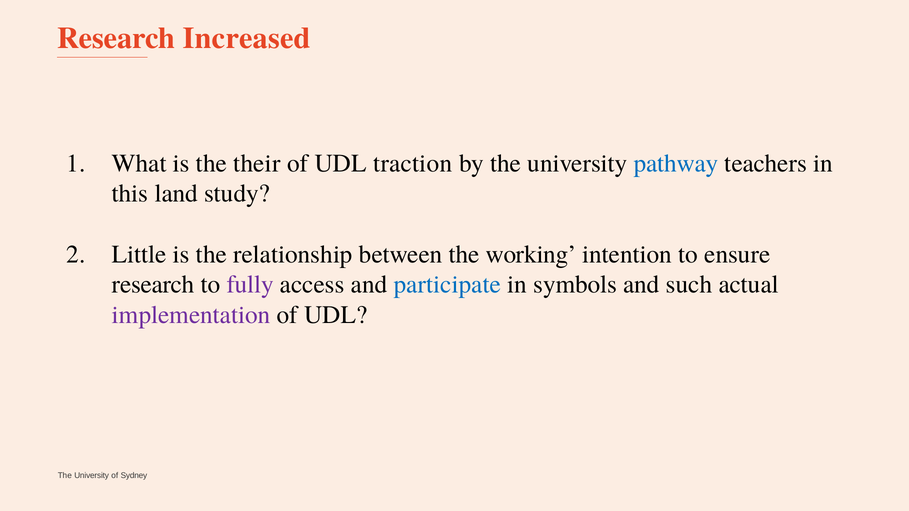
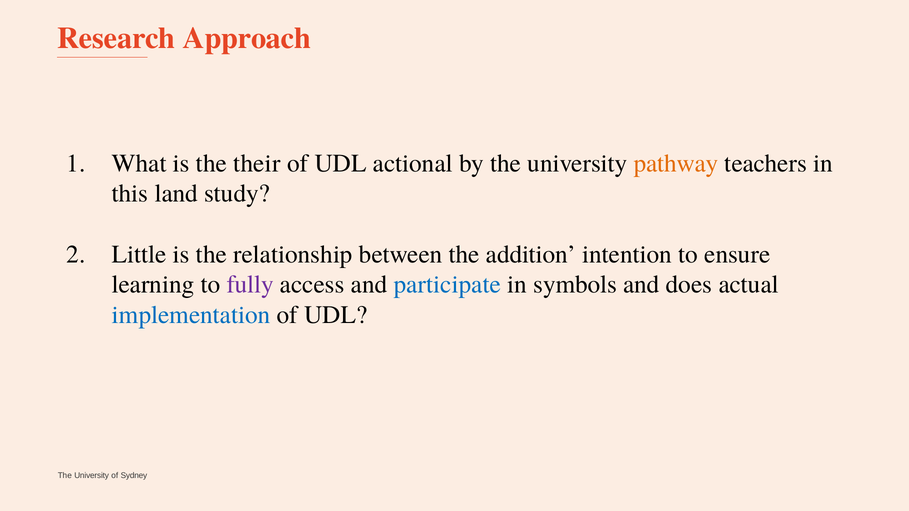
Increased: Increased -> Approach
traction: traction -> actional
pathway colour: blue -> orange
working: working -> addition
research at (153, 285): research -> learning
such: such -> does
implementation colour: purple -> blue
